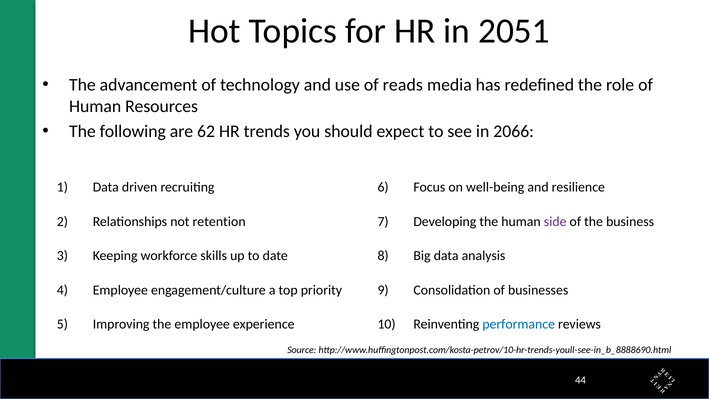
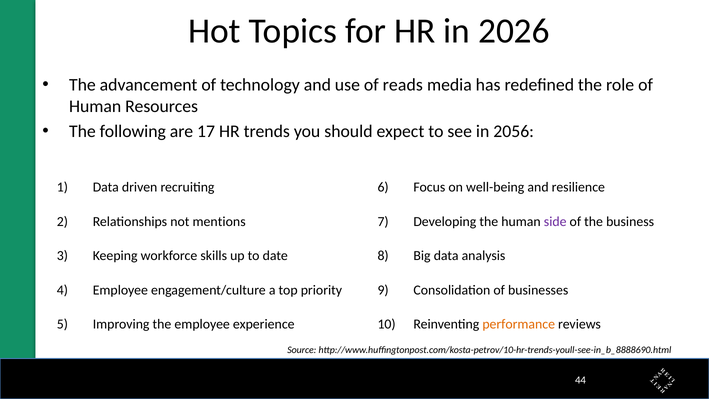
2051: 2051 -> 2026
62: 62 -> 17
2066: 2066 -> 2056
retention: retention -> mentions
performance colour: blue -> orange
